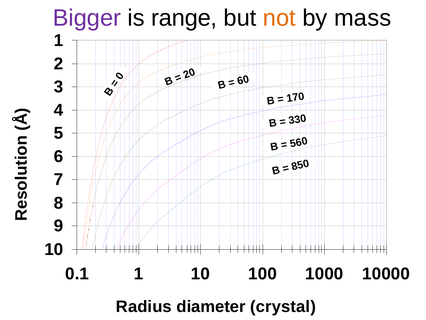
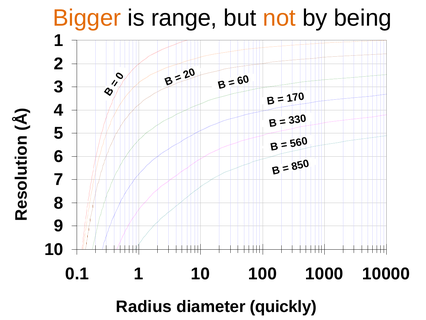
Bigger colour: purple -> orange
mass: mass -> being
crystal: crystal -> quickly
